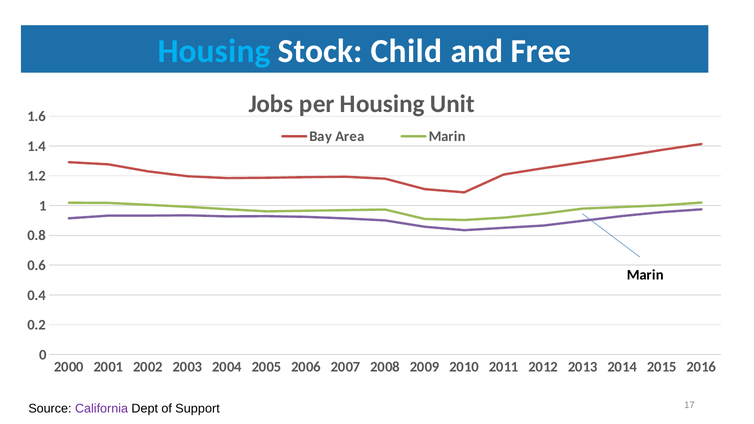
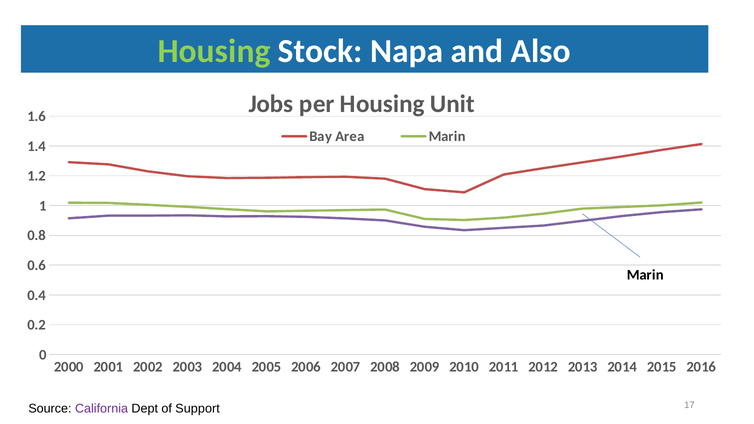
Housing at (214, 51) colour: light blue -> light green
Child: Child -> Napa
Free: Free -> Also
